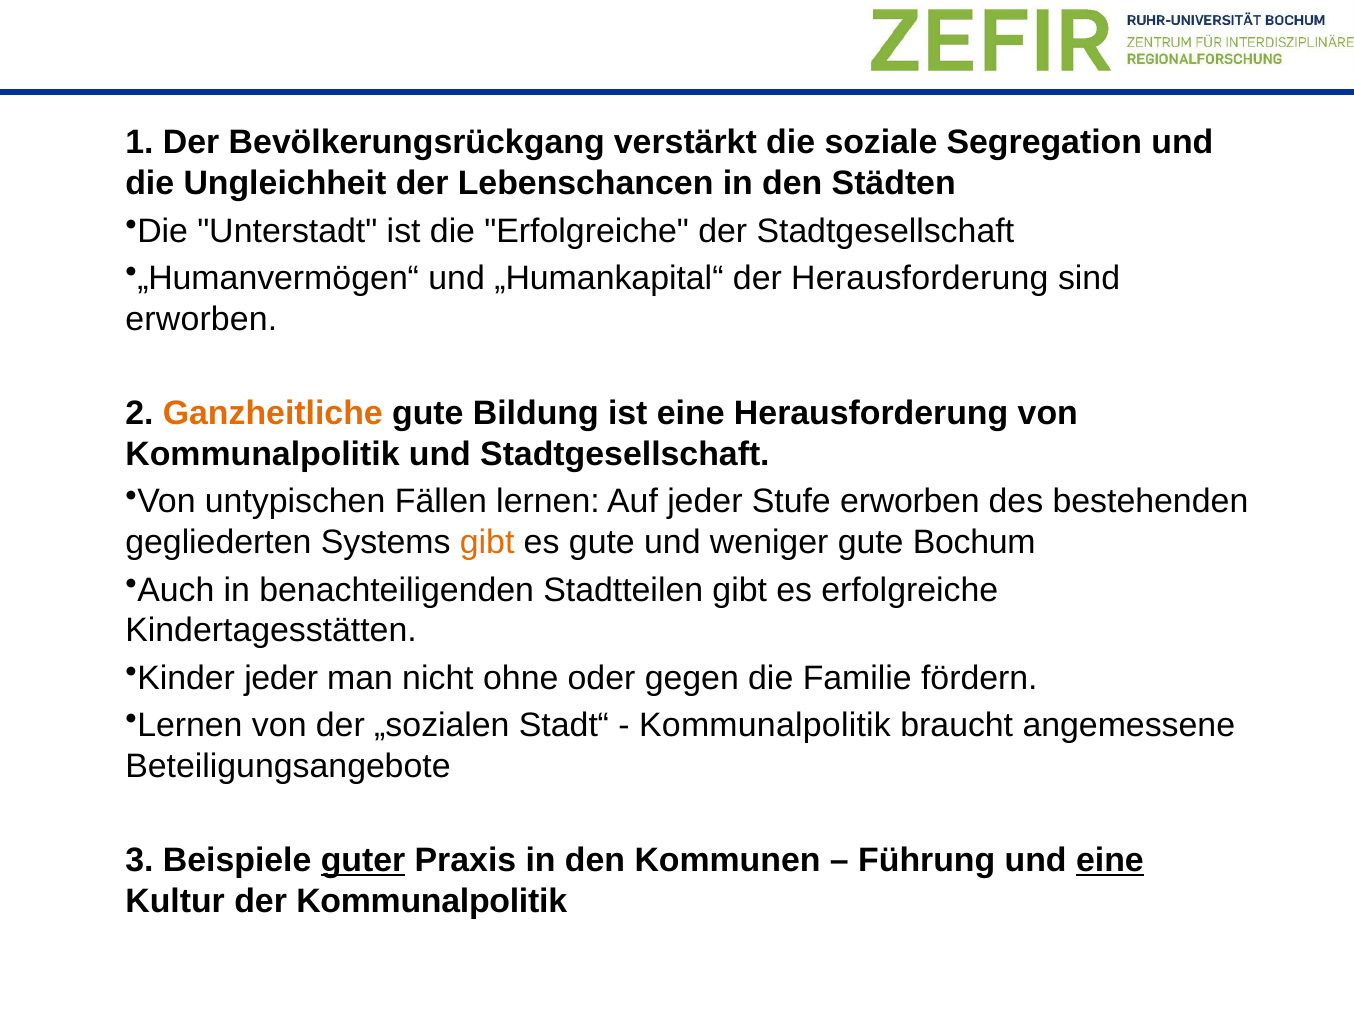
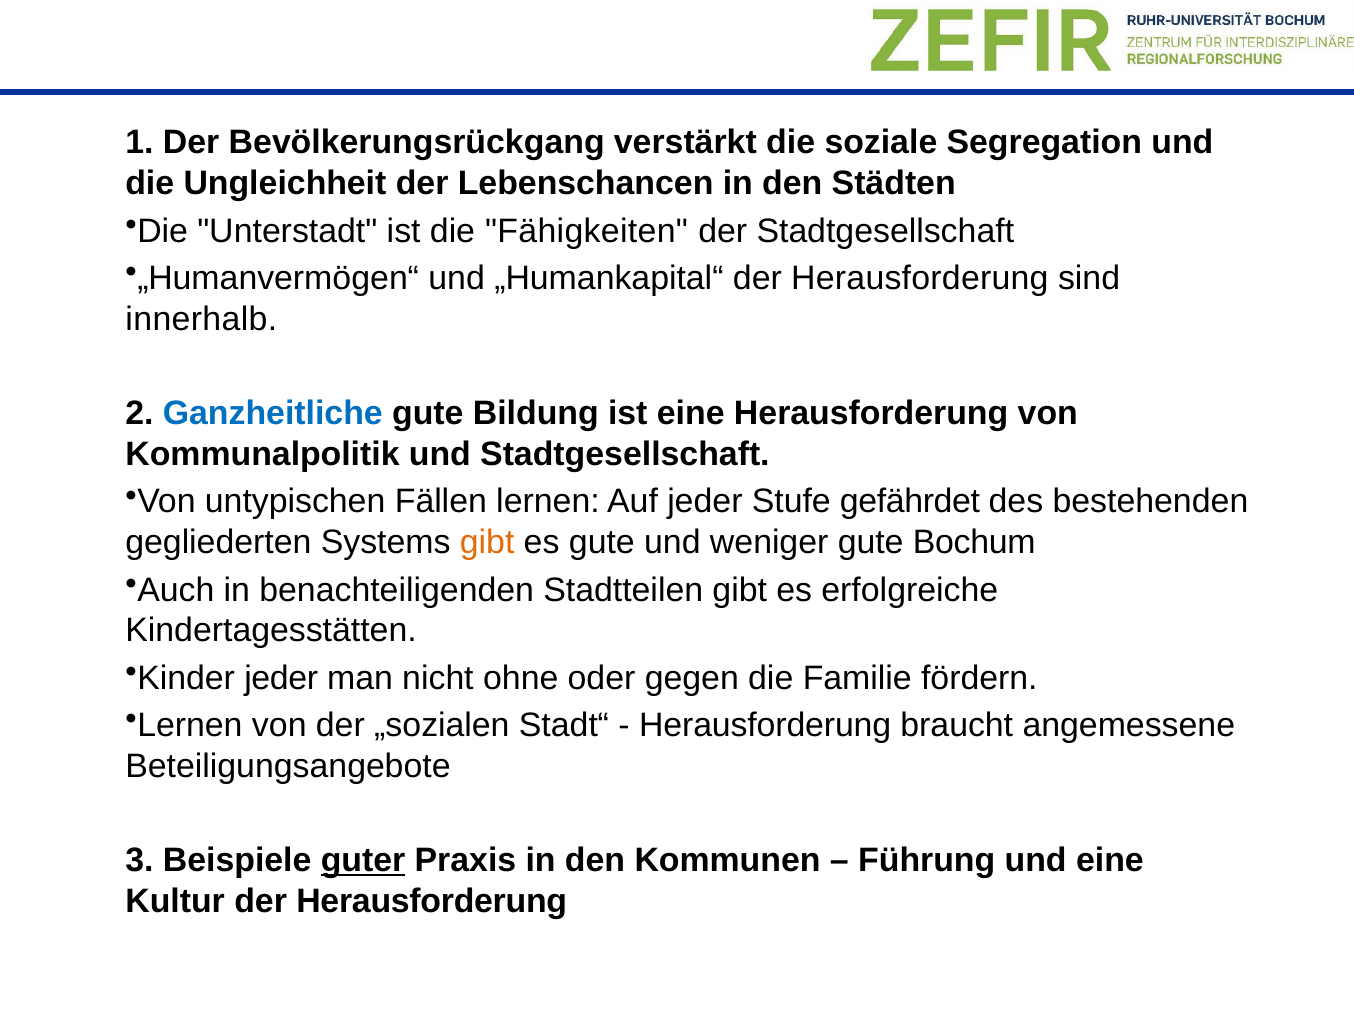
die Erfolgreiche: Erfolgreiche -> Fähigkeiten
erworben at (201, 319): erworben -> innerhalb
Ganzheitliche colour: orange -> blue
Stufe erworben: erworben -> gefährdet
Kommunalpolitik at (765, 725): Kommunalpolitik -> Herausforderung
eine at (1110, 860) underline: present -> none
Kultur der Kommunalpolitik: Kommunalpolitik -> Herausforderung
